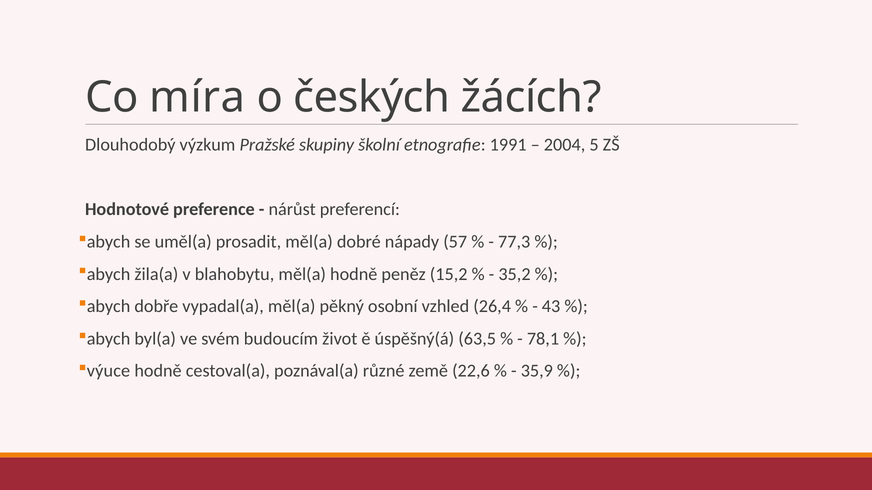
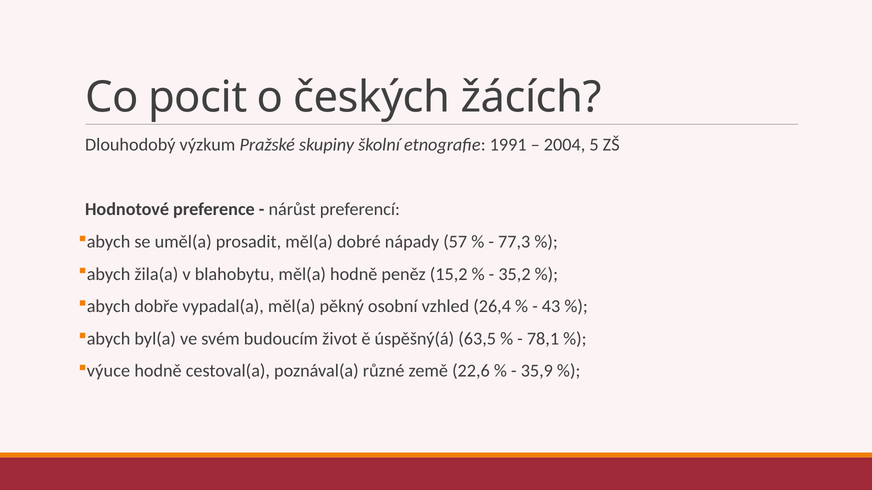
míra: míra -> pocit
